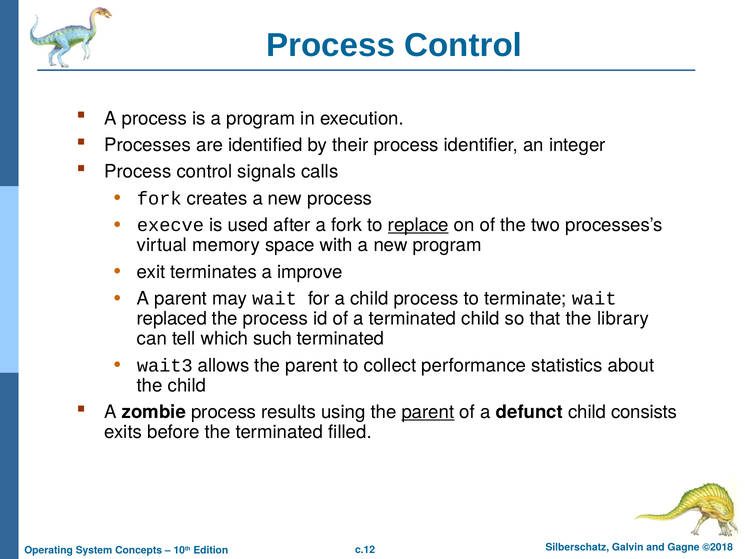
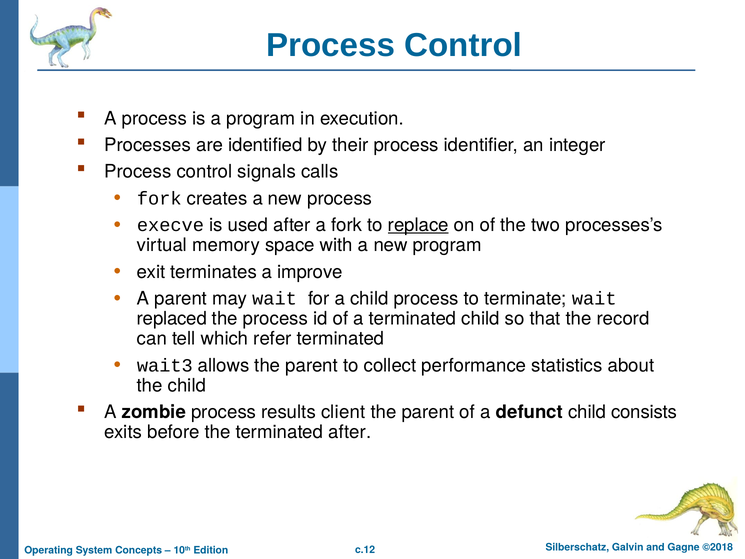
library: library -> record
such: such -> refer
using: using -> client
parent at (428, 412) underline: present -> none
terminated filled: filled -> after
